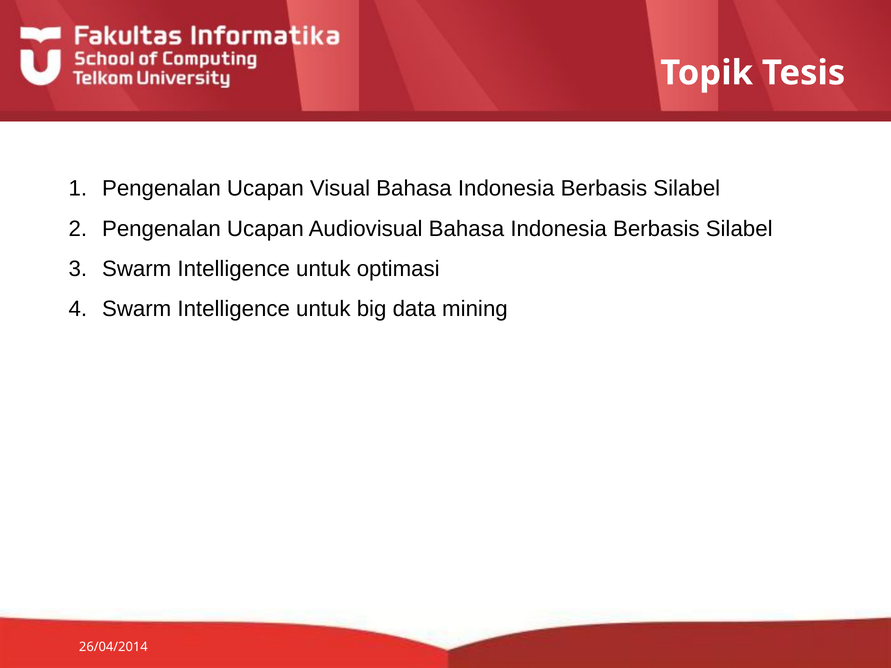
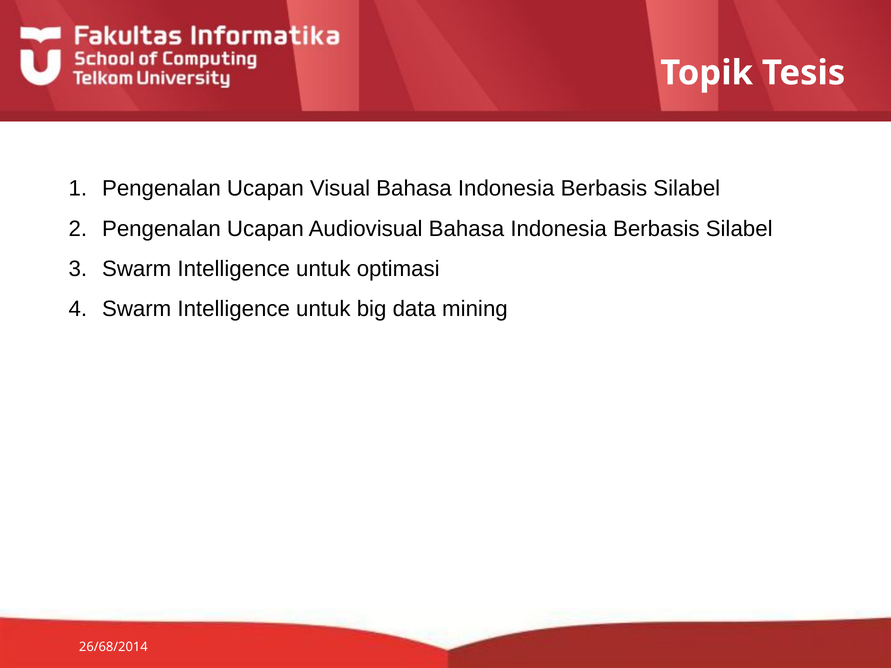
26/04/2014: 26/04/2014 -> 26/68/2014
